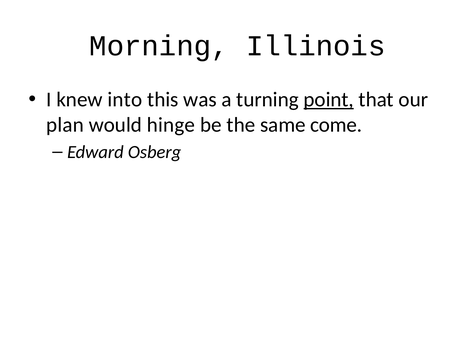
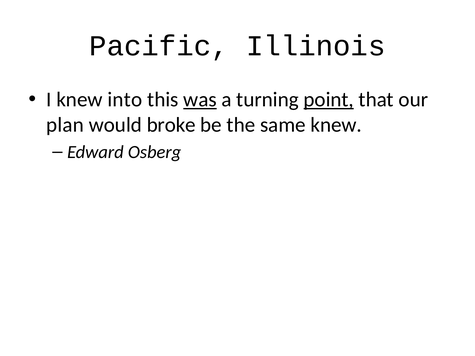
Morning: Morning -> Pacific
was underline: none -> present
hinge: hinge -> broke
same come: come -> knew
